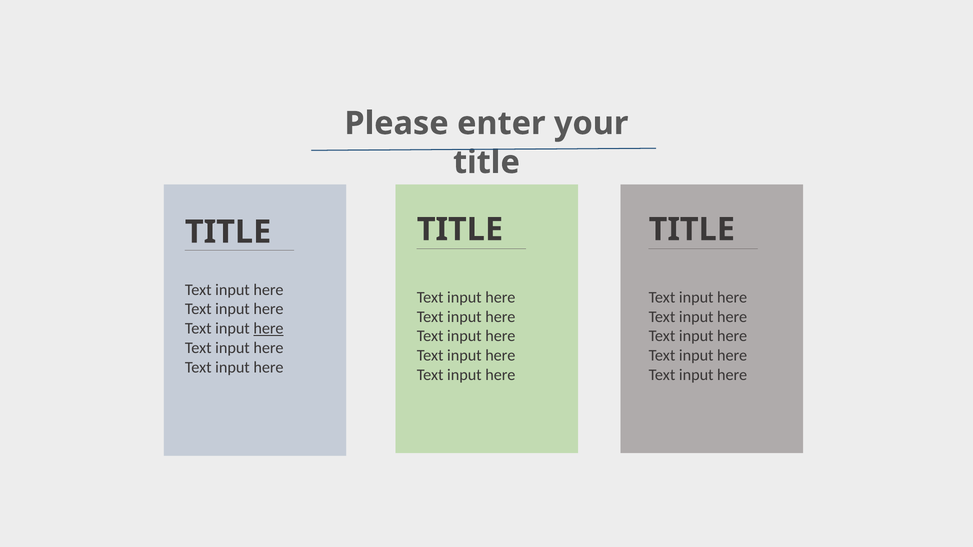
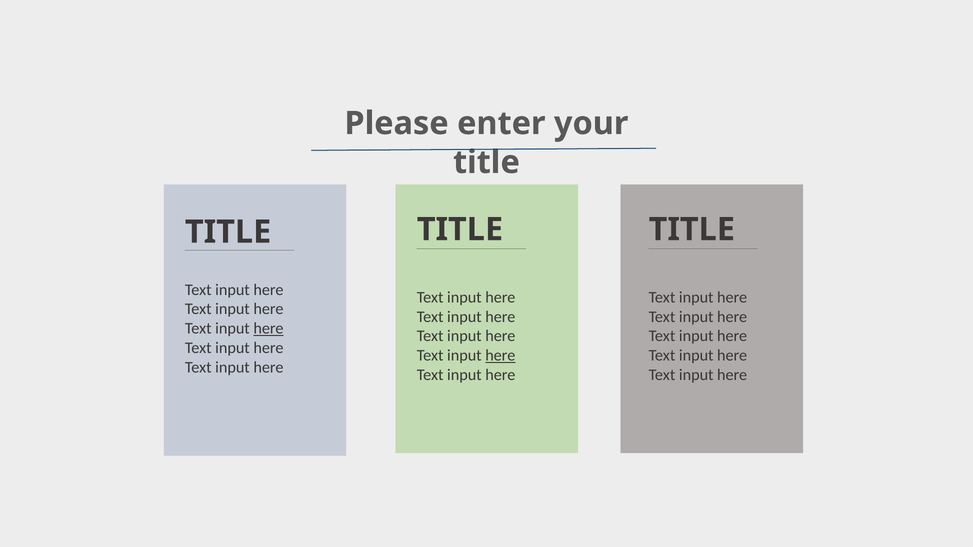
here at (500, 356) underline: none -> present
